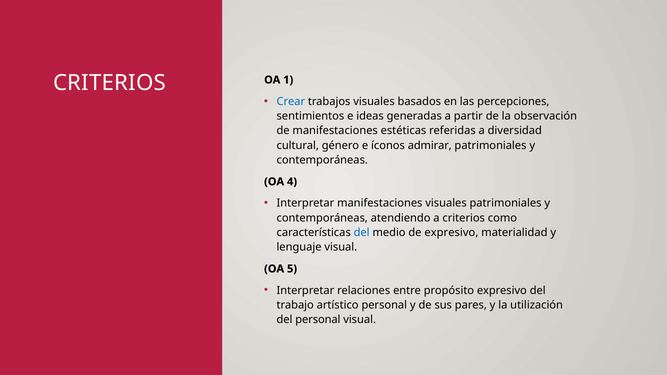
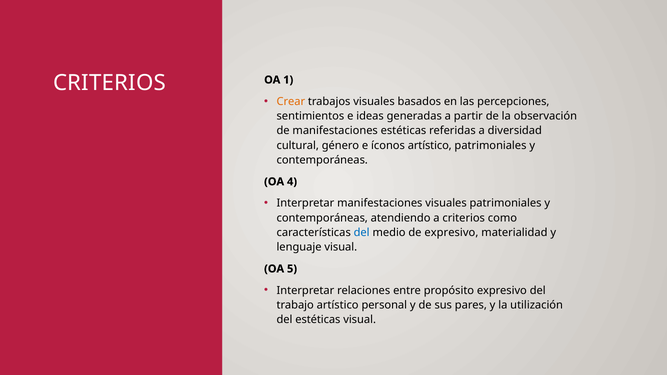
Crear colour: blue -> orange
íconos admirar: admirar -> artístico
del personal: personal -> estéticas
